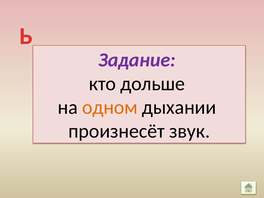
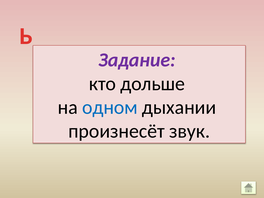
одном colour: orange -> blue
